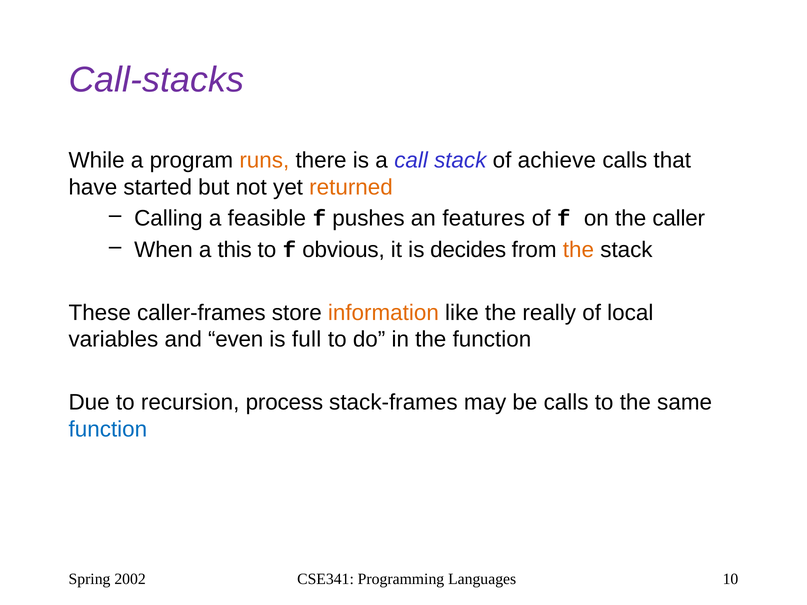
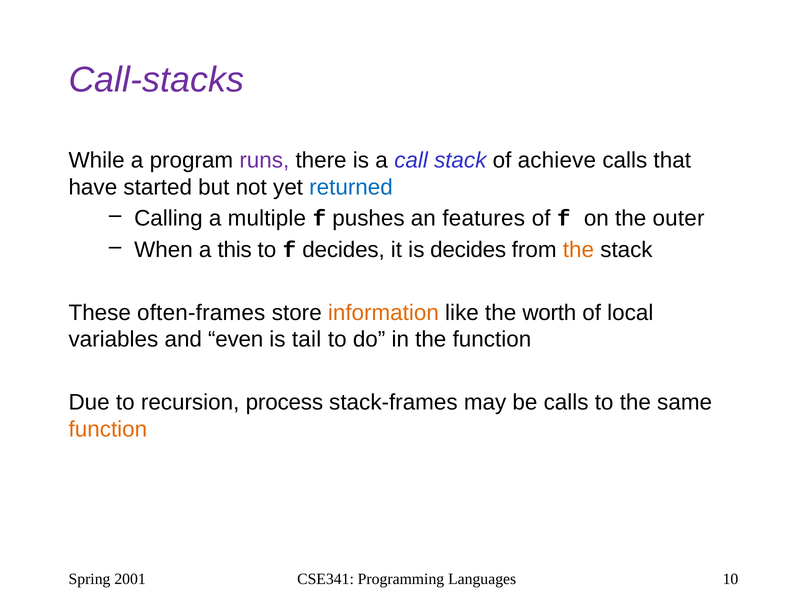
runs colour: orange -> purple
returned colour: orange -> blue
feasible: feasible -> multiple
caller: caller -> outer
f obvious: obvious -> decides
caller-frames: caller-frames -> often-frames
really: really -> worth
full: full -> tail
function at (108, 429) colour: blue -> orange
2002: 2002 -> 2001
